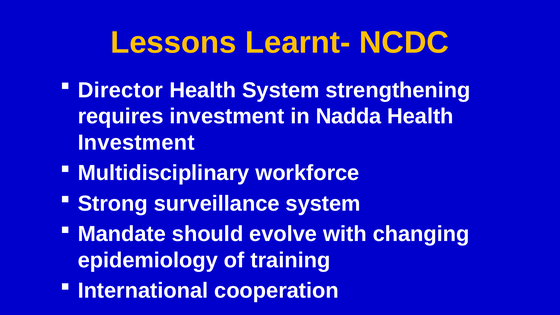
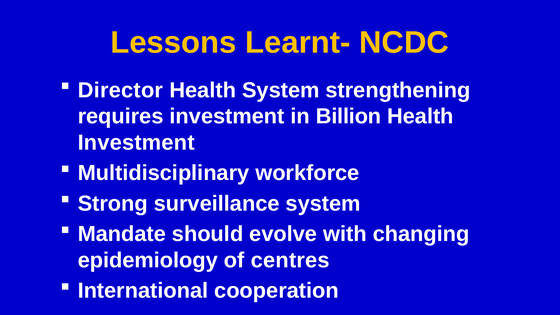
Nadda: Nadda -> Billion
training: training -> centres
